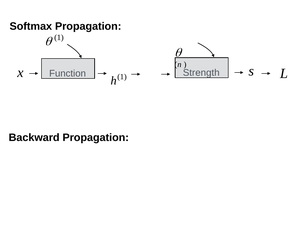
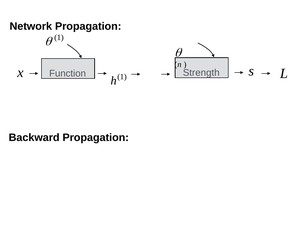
Softmax: Softmax -> Network
